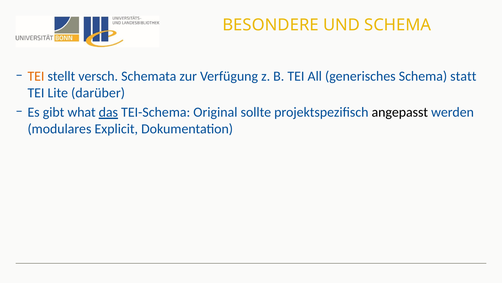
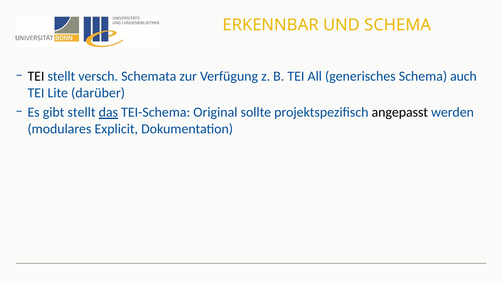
BESONDERE: BESONDERE -> ERKENNBAR
TEI at (36, 76) colour: orange -> black
statt: statt -> auch
gibt what: what -> stellt
